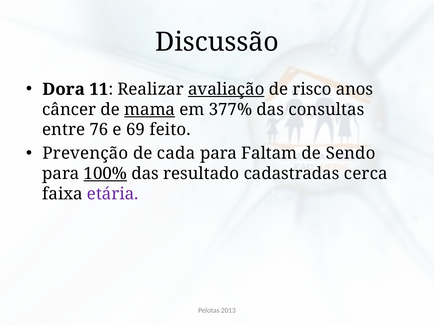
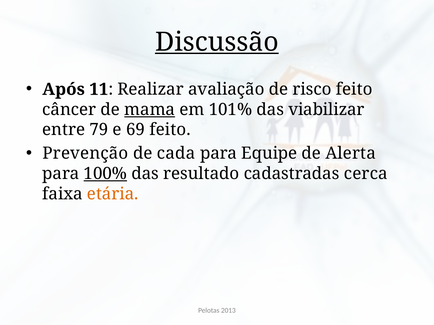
Discussão underline: none -> present
Dora: Dora -> Após
avaliação underline: present -> none
risco anos: anos -> feito
377%: 377% -> 101%
consultas: consultas -> viabilizar
76: 76 -> 79
Faltam: Faltam -> Equipe
Sendo: Sendo -> Alerta
etária colour: purple -> orange
